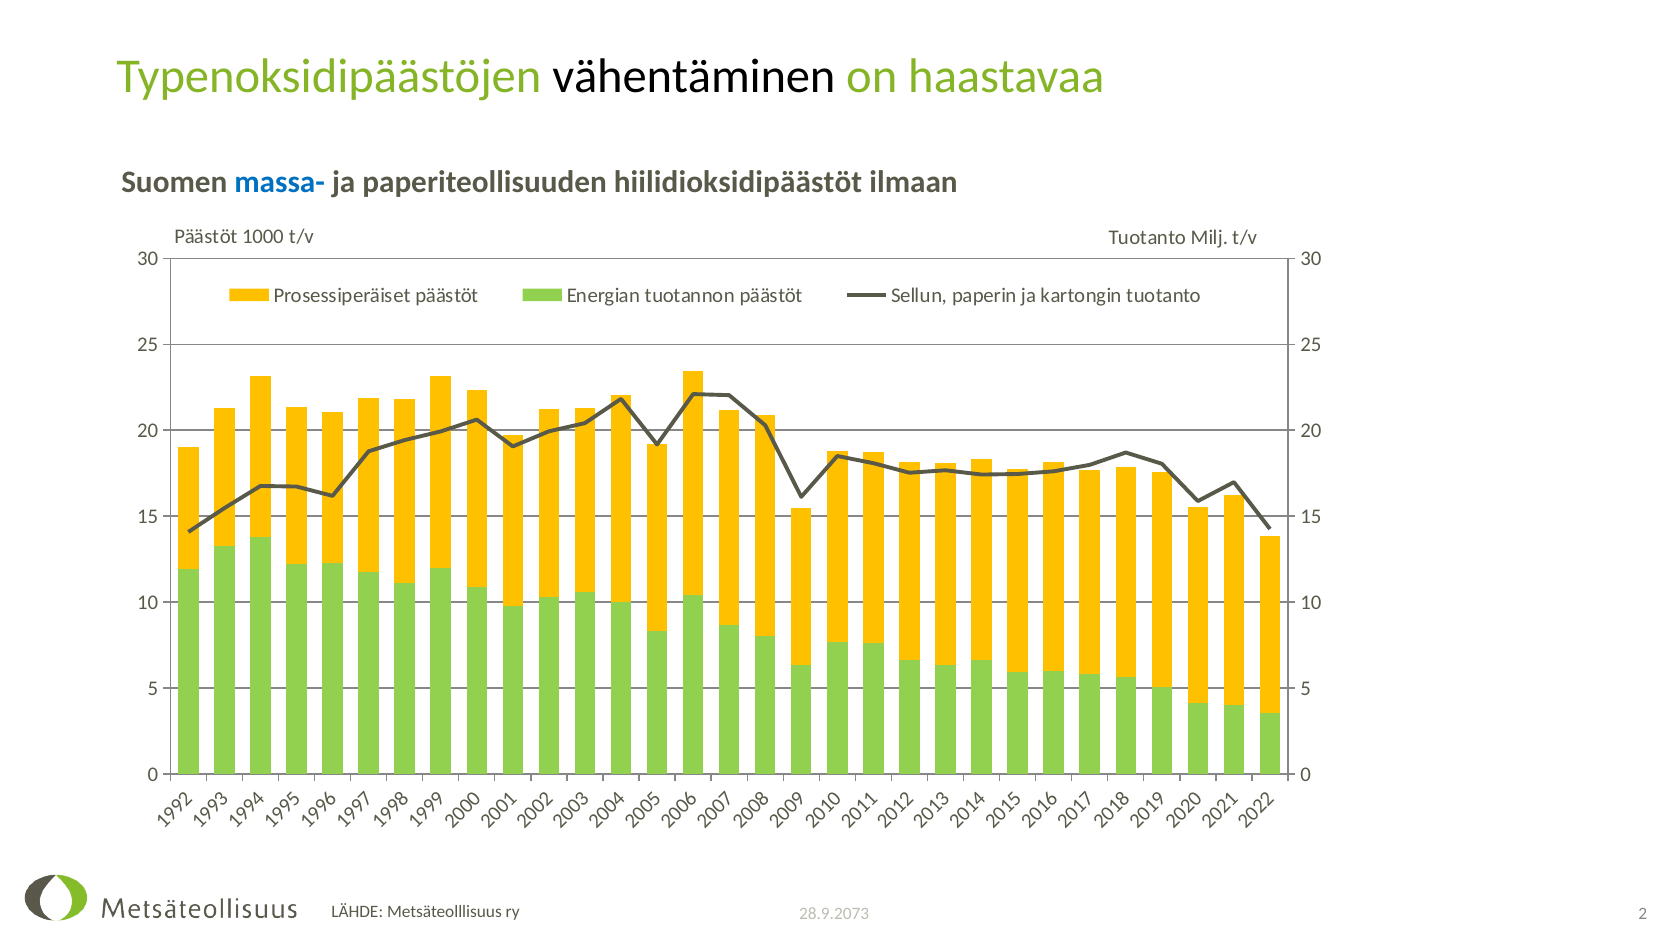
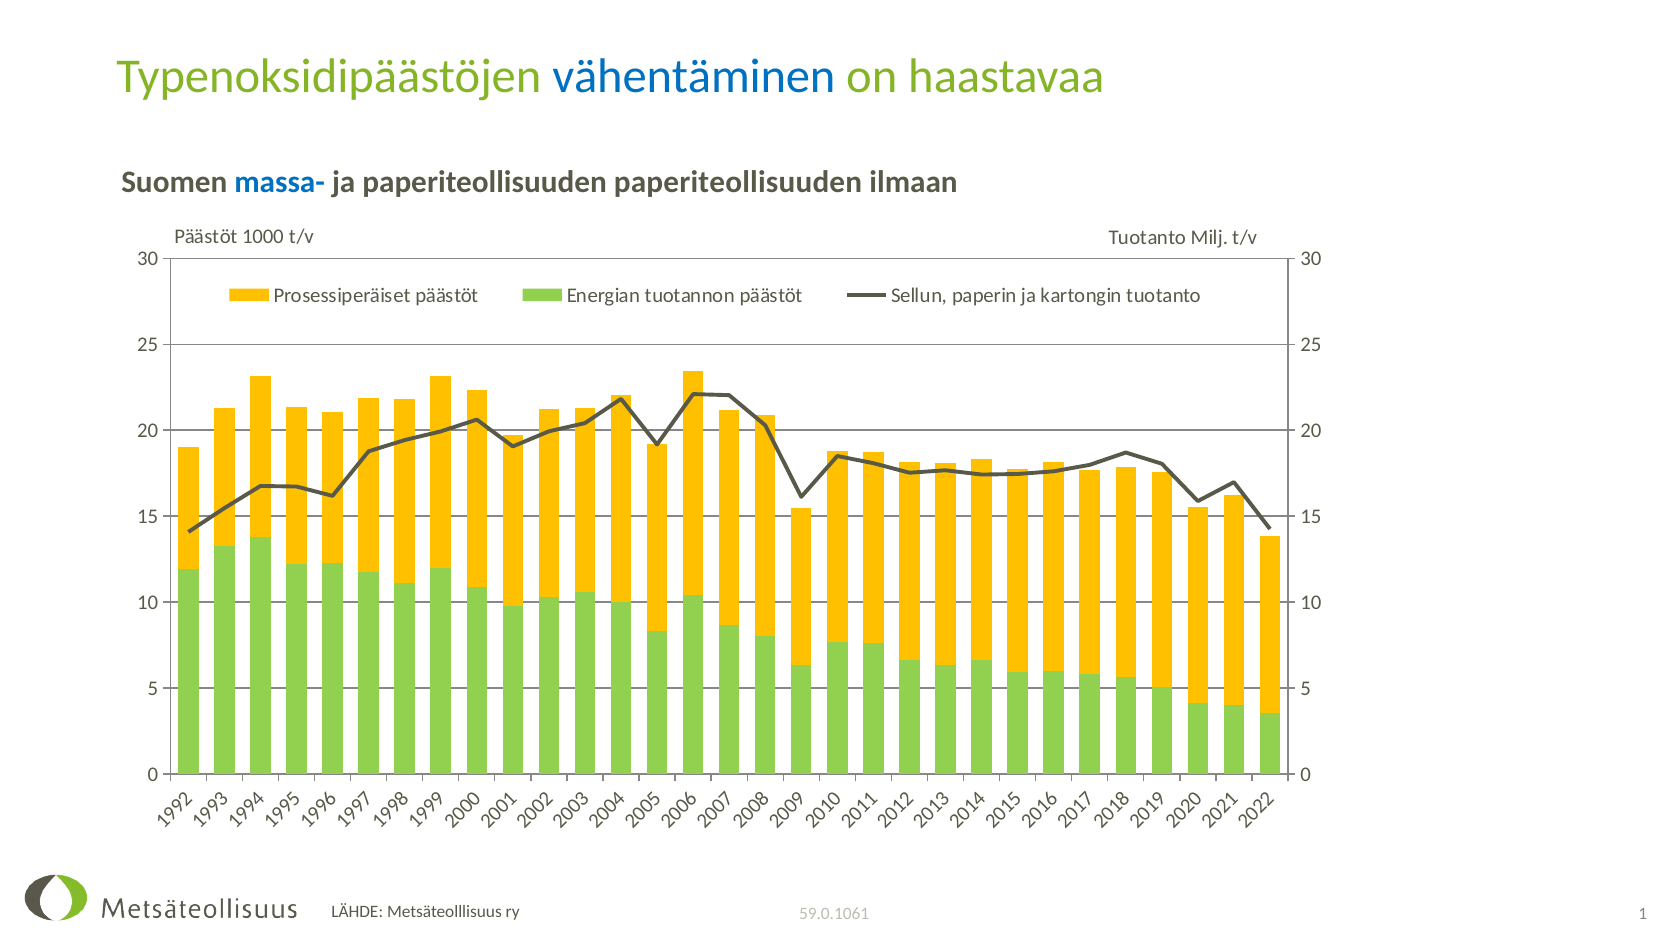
vähentäminen colour: black -> blue
paperiteollisuuden hiilidioksidipäästöt: hiilidioksidipäästöt -> paperiteollisuuden
2 at (1643, 914): 2 -> 1
28.9.2073: 28.9.2073 -> 59.0.1061
